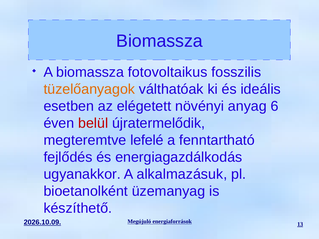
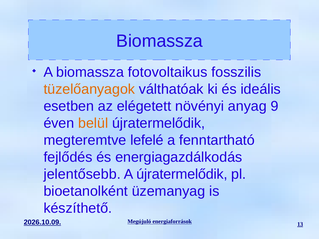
6: 6 -> 9
belül colour: red -> orange
ugyanakkor: ugyanakkor -> jelentősebb
A alkalmazásuk: alkalmazásuk -> újratermelődik
